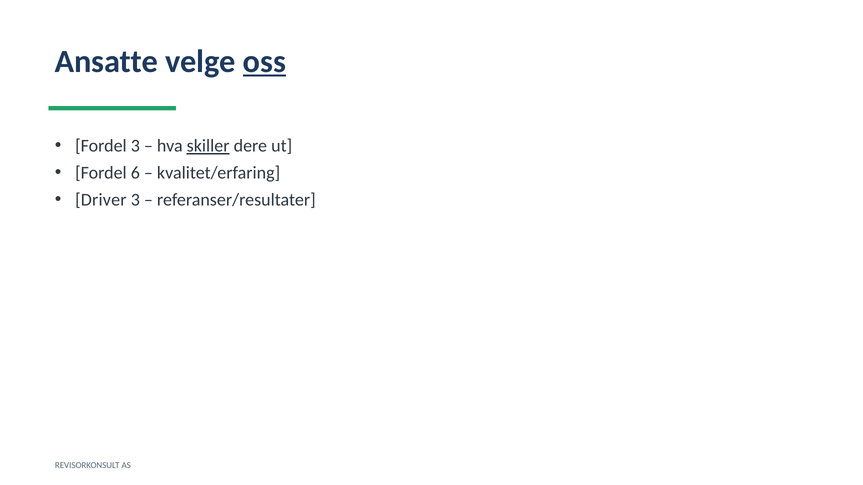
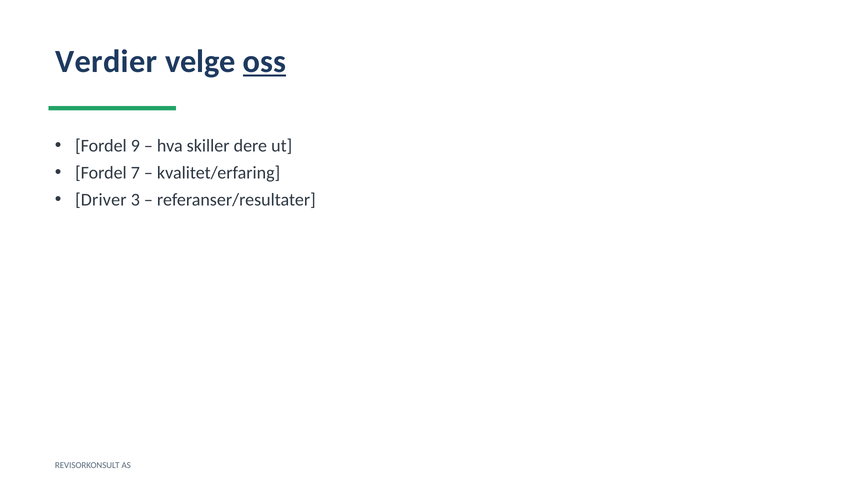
Ansatte: Ansatte -> Verdier
Fordel 3: 3 -> 9
skiller underline: present -> none
6: 6 -> 7
